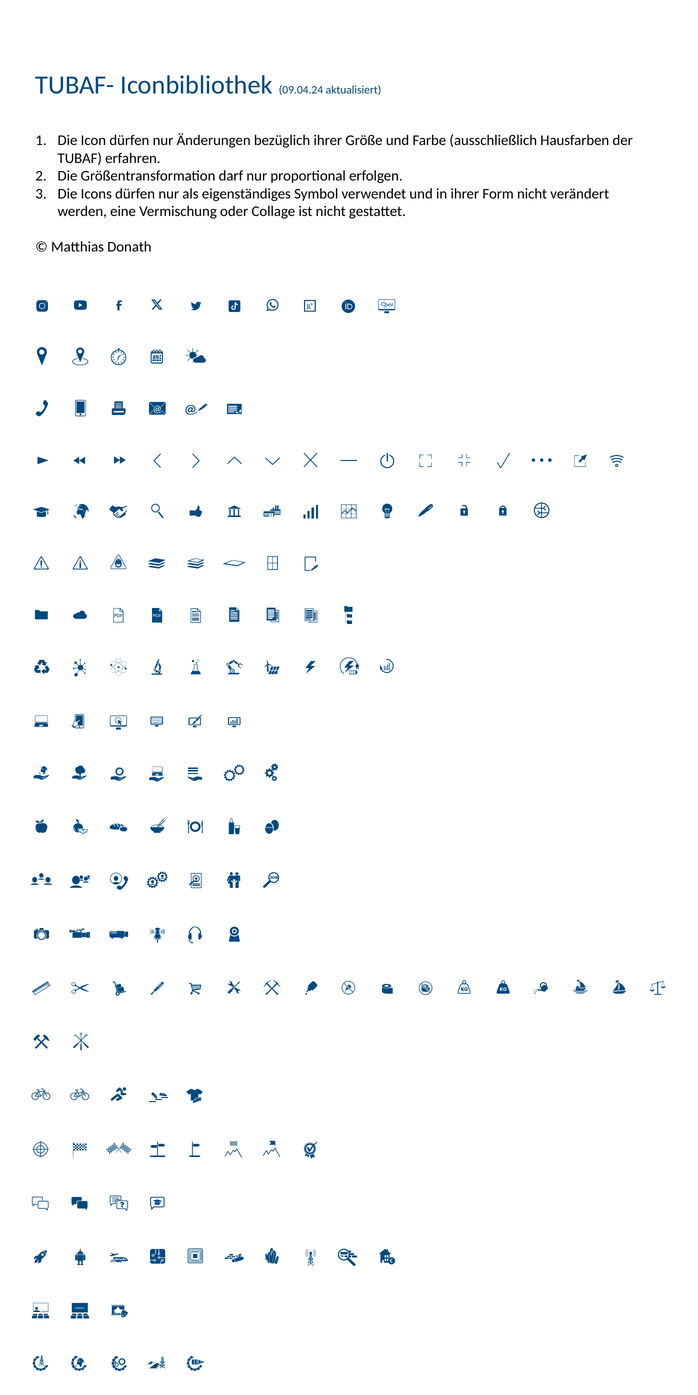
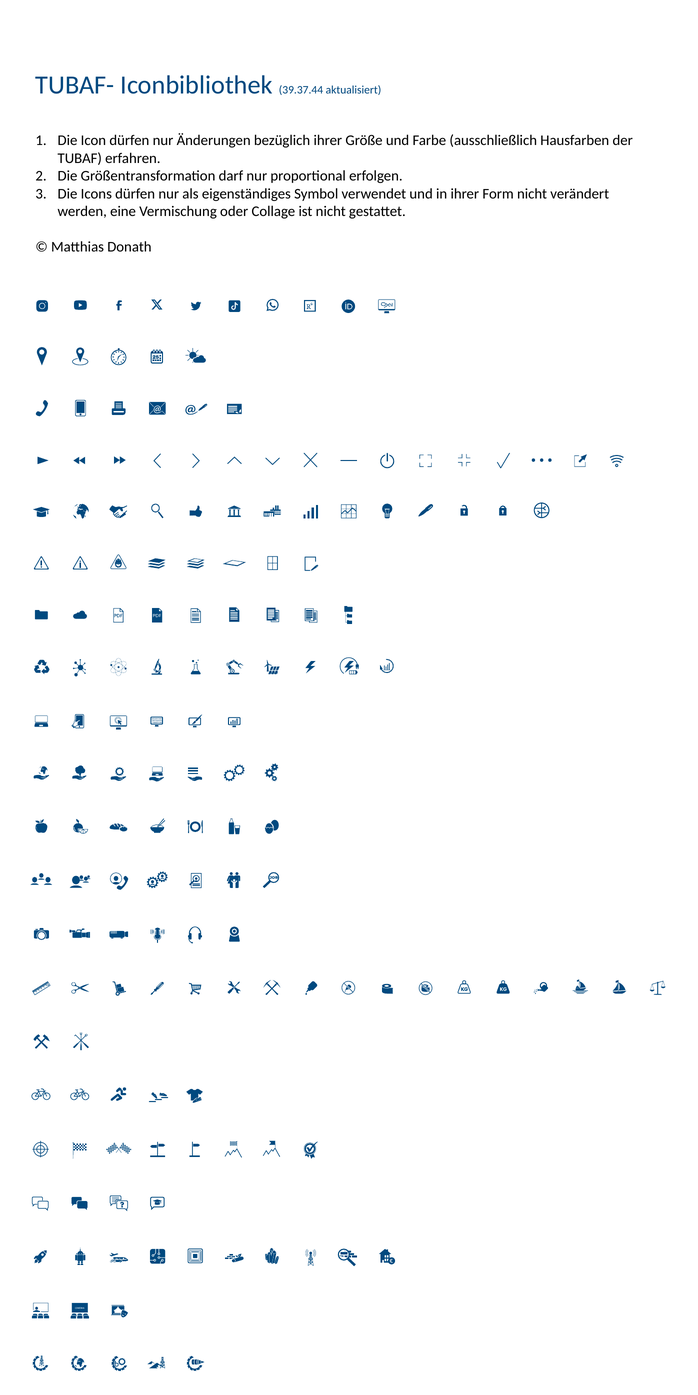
09.04.24: 09.04.24 -> 39.37.44
